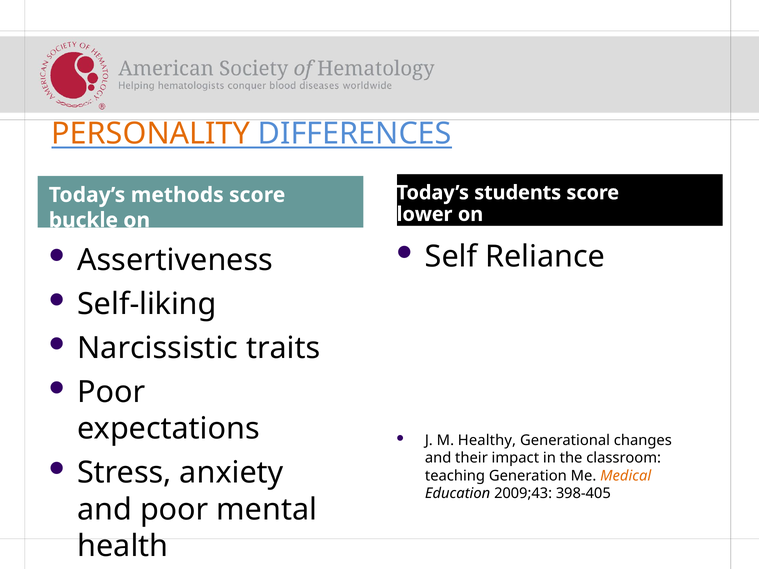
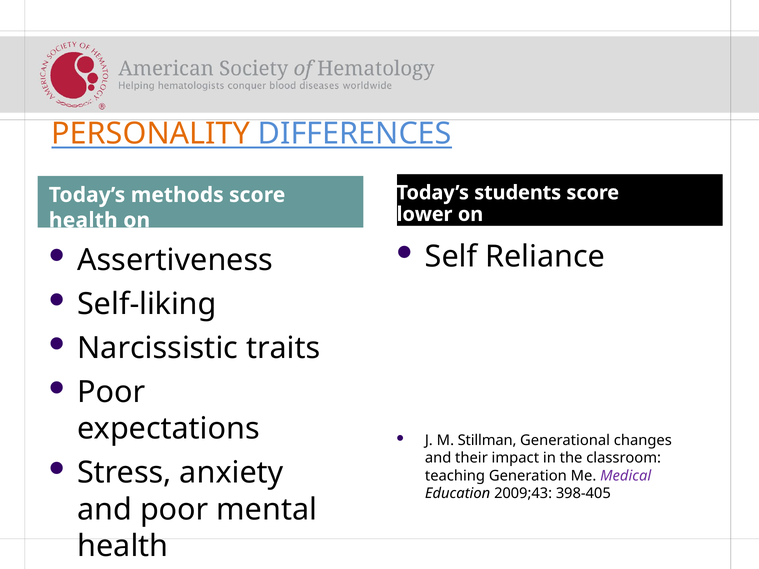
buckle at (83, 220): buckle -> health
Healthy: Healthy -> Stillman
Medical colour: orange -> purple
